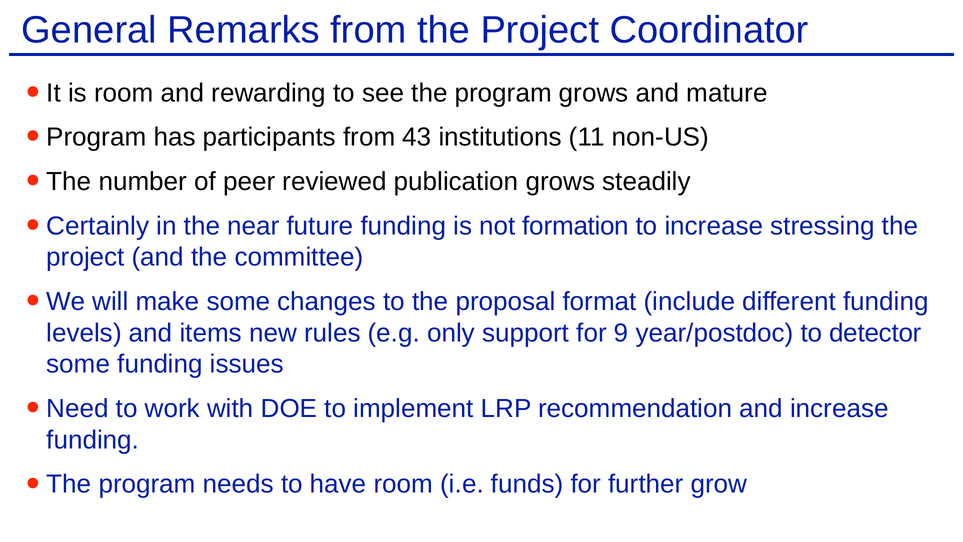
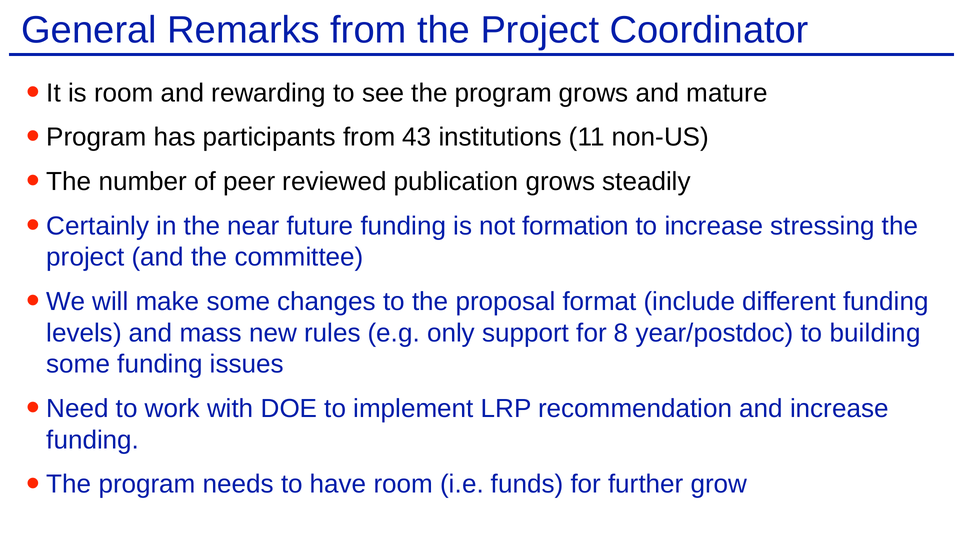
items: items -> mass
9: 9 -> 8
detector: detector -> building
